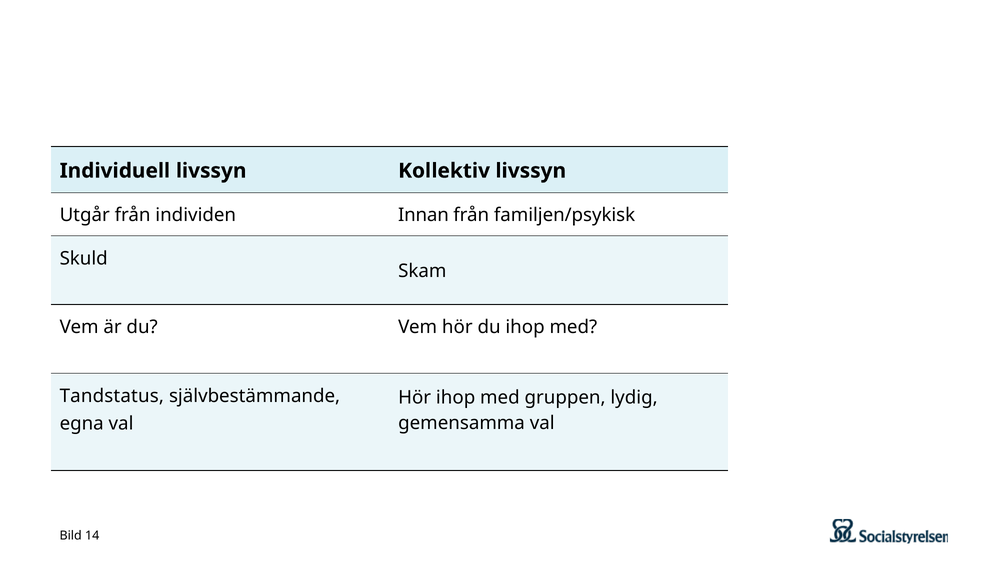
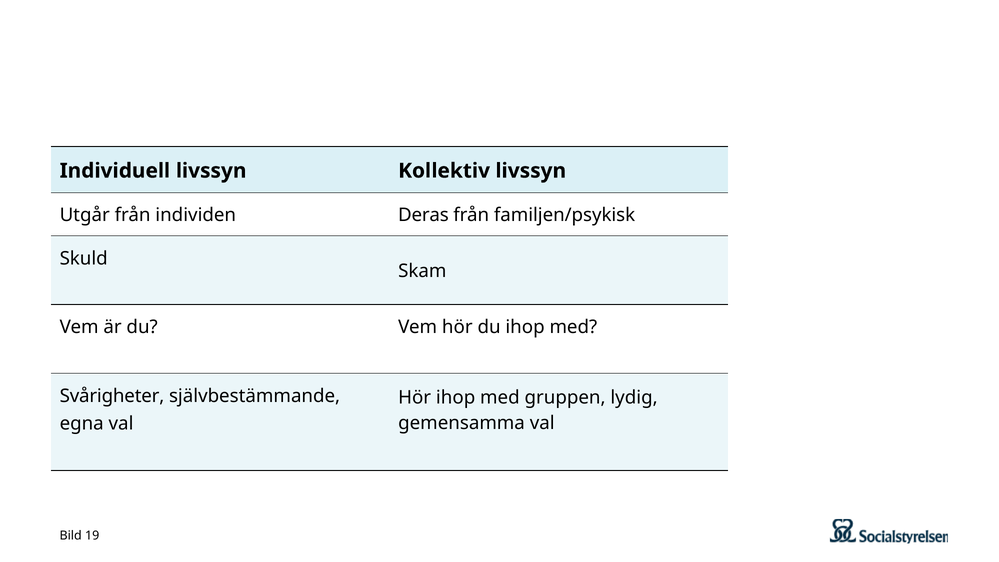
Innan: Innan -> Deras
Tandstatus: Tandstatus -> Svårigheter
14: 14 -> 19
